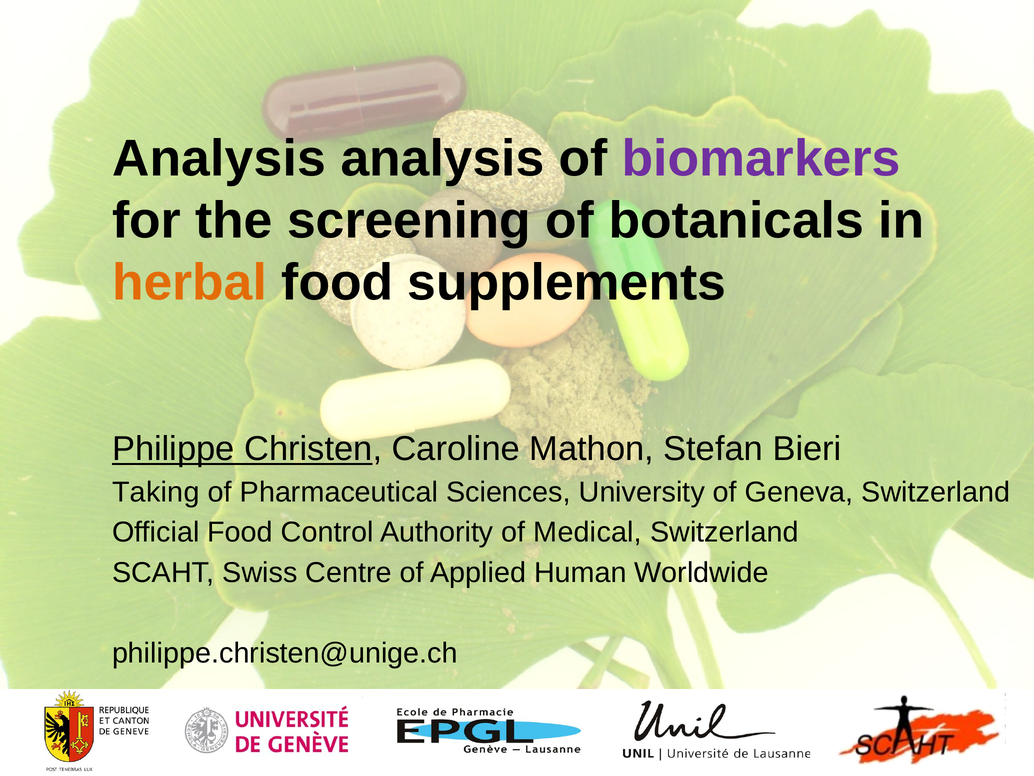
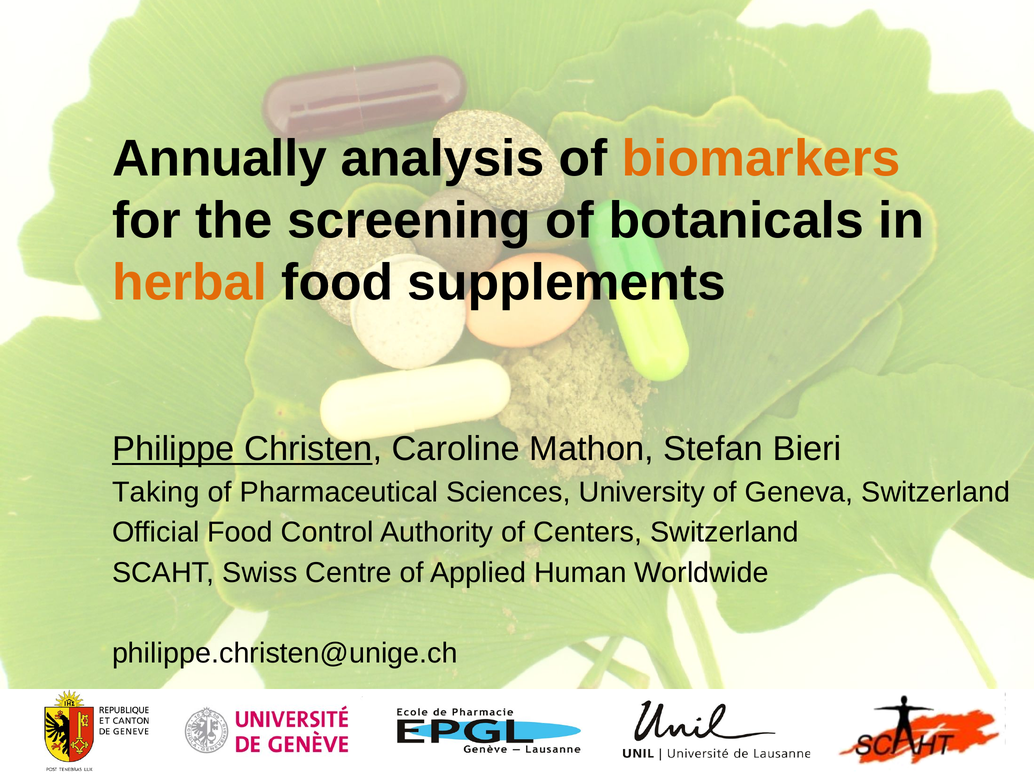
Analysis at (219, 158): Analysis -> Annually
biomarkers colour: purple -> orange
Medical: Medical -> Centers
